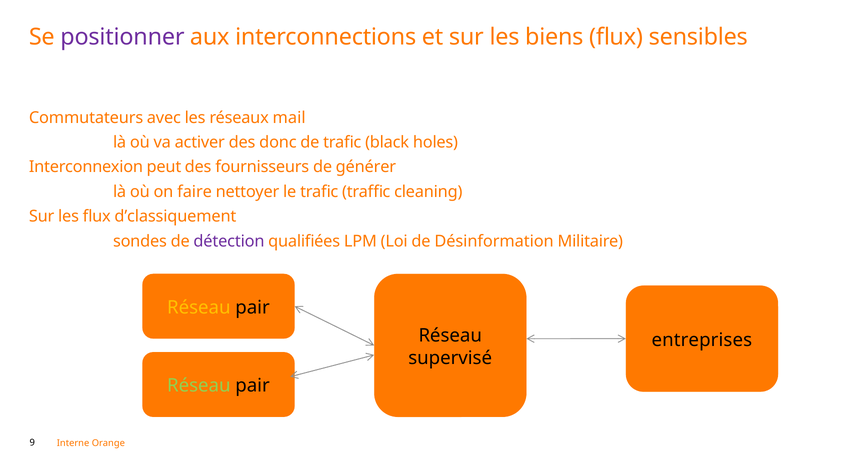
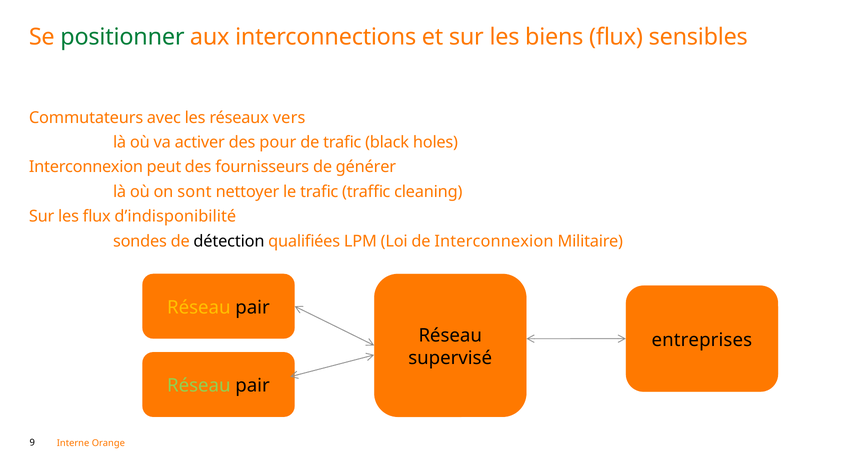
positionner colour: purple -> green
mail: mail -> vers
donc: donc -> pour
faire: faire -> sont
d’classiquement: d’classiquement -> d’indisponibilité
détection colour: purple -> black
de Désinformation: Désinformation -> Interconnexion
